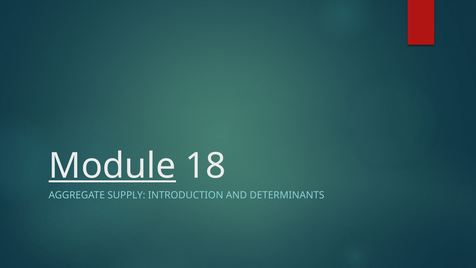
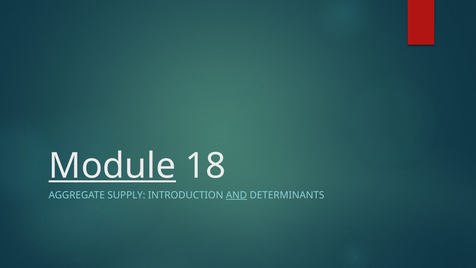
AND underline: none -> present
